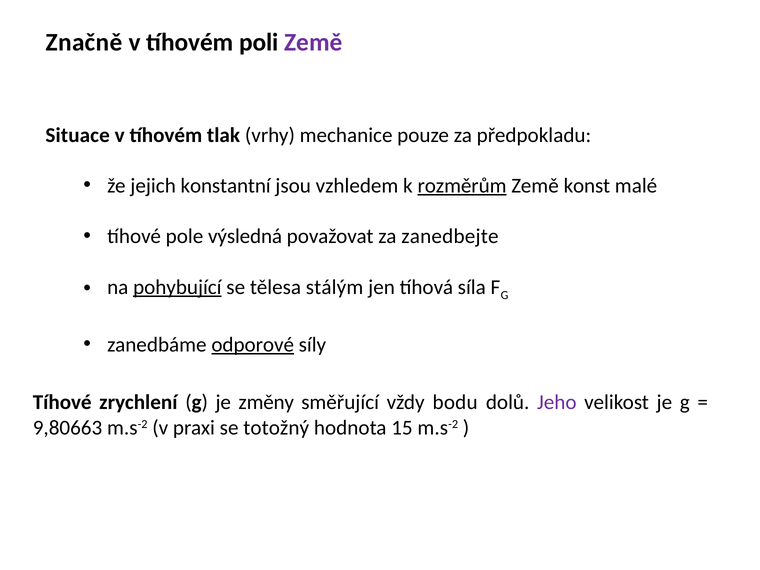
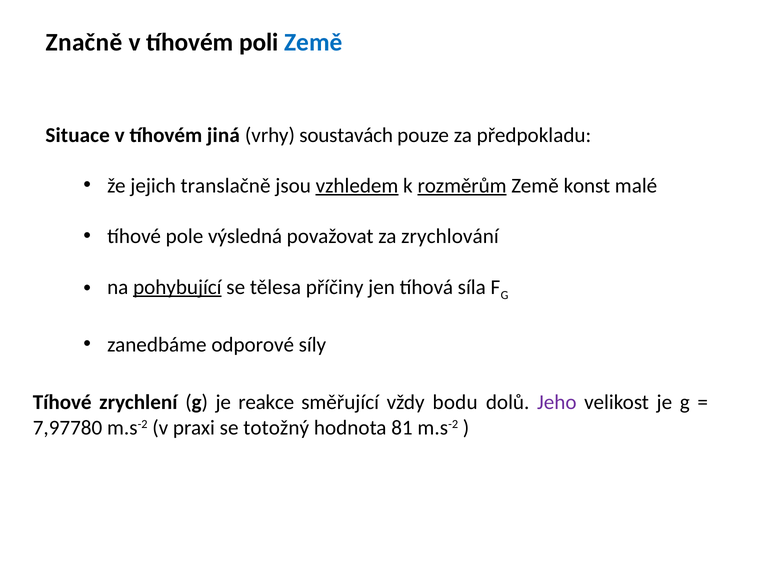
Země at (313, 43) colour: purple -> blue
tlak: tlak -> jiná
mechanice: mechanice -> soustavách
konstantní: konstantní -> translačně
vzhledem underline: none -> present
zanedbejte: zanedbejte -> zrychlování
stálým: stálým -> příčiny
odporové underline: present -> none
změny: změny -> reakce
9,80663: 9,80663 -> 7,97780
15: 15 -> 81
